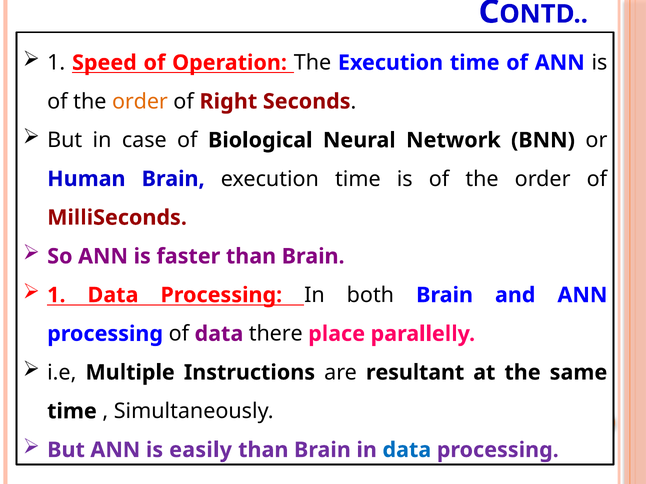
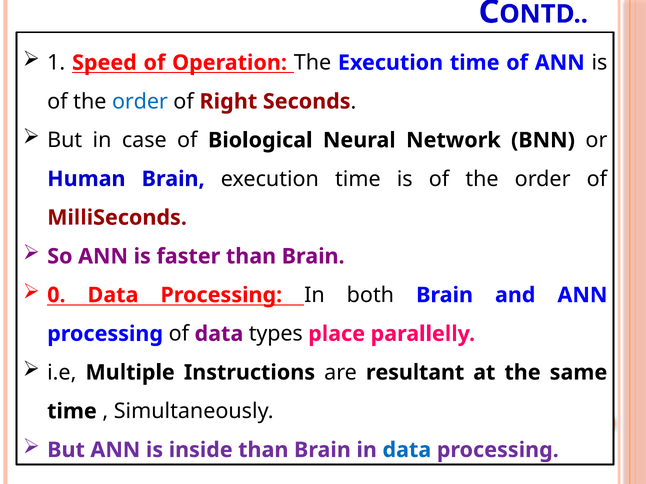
order at (140, 102) colour: orange -> blue
1 at (56, 295): 1 -> 0
there: there -> types
easily: easily -> inside
